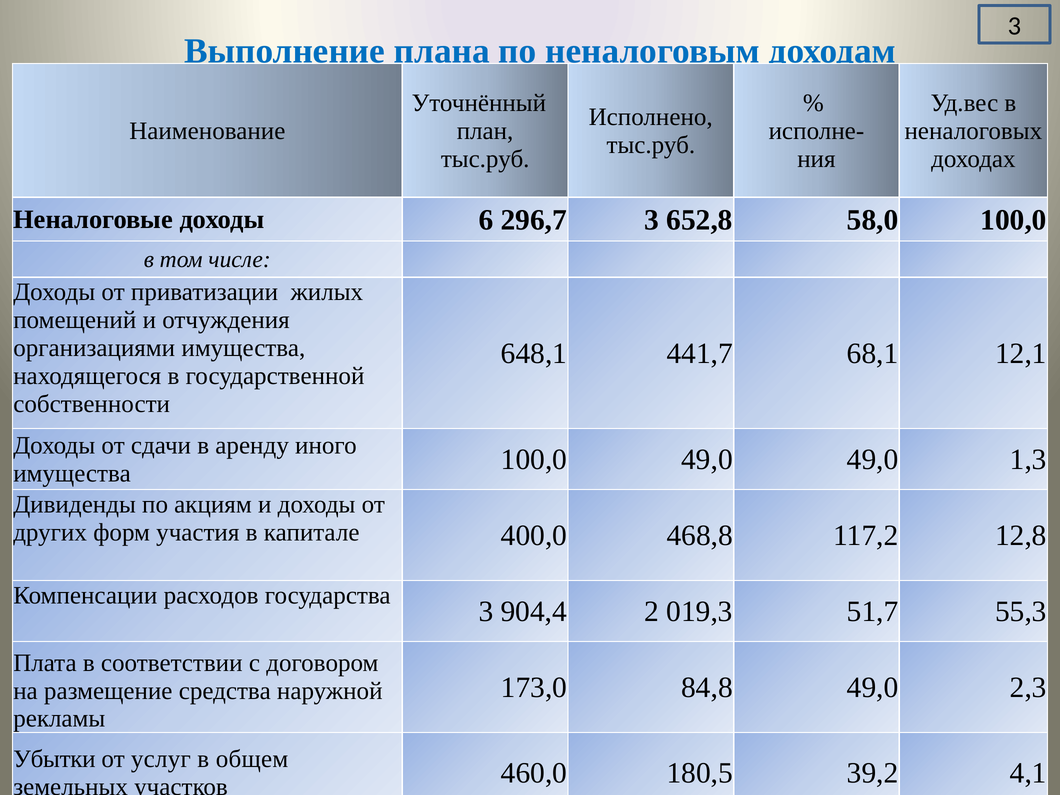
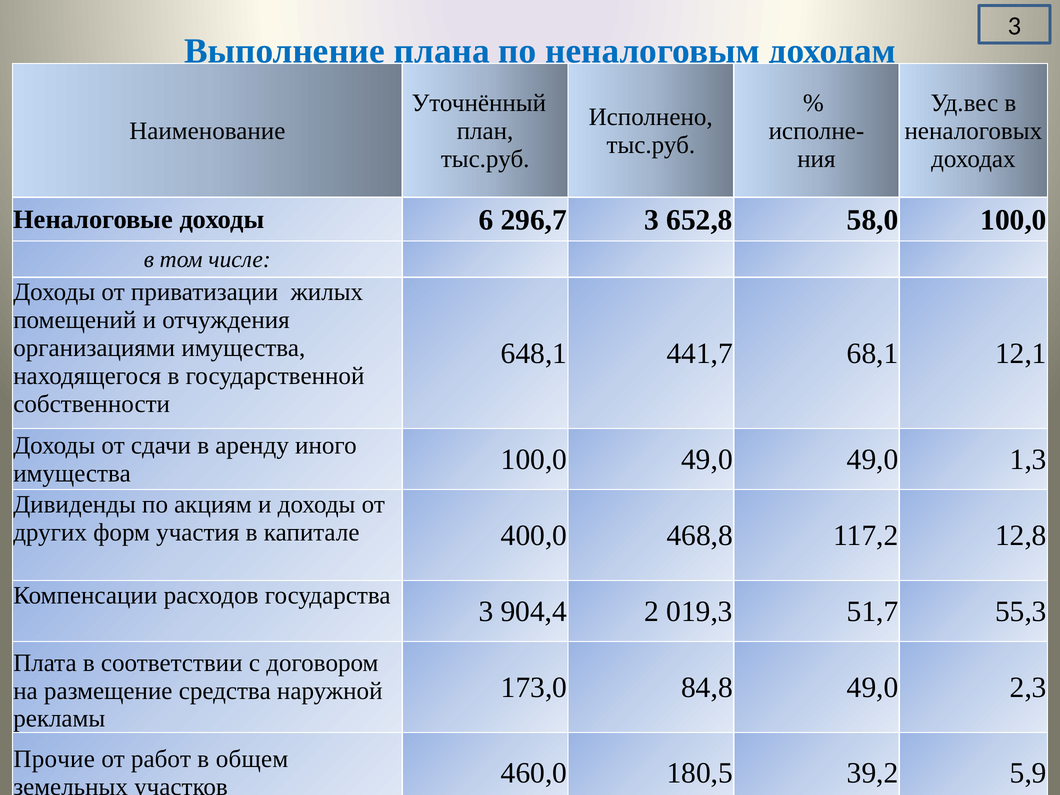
Убытки: Убытки -> Прочие
услуг: услуг -> работ
4,1: 4,1 -> 5,9
